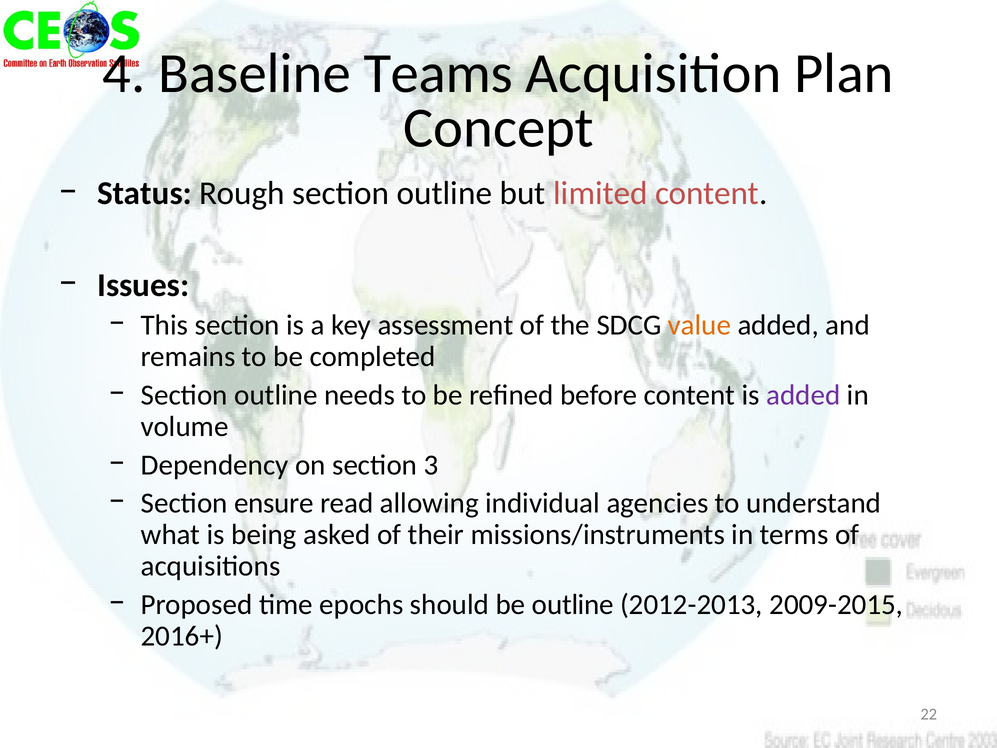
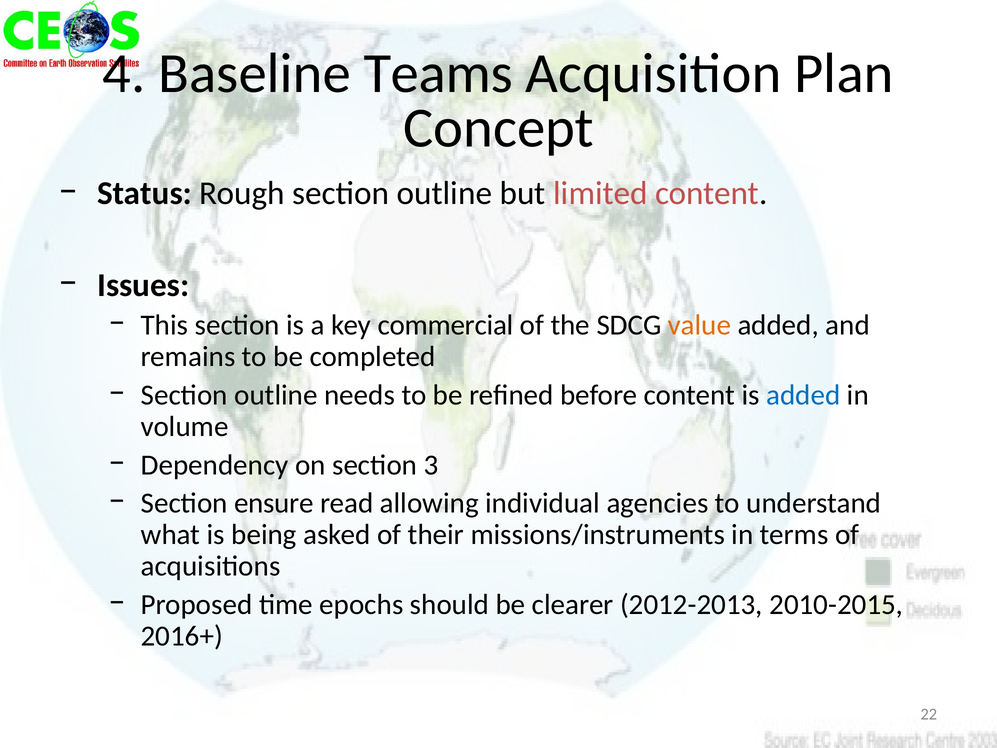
assessment: assessment -> commercial
added at (803, 395) colour: purple -> blue
be outline: outline -> clearer
2009-2015: 2009-2015 -> 2010-2015
